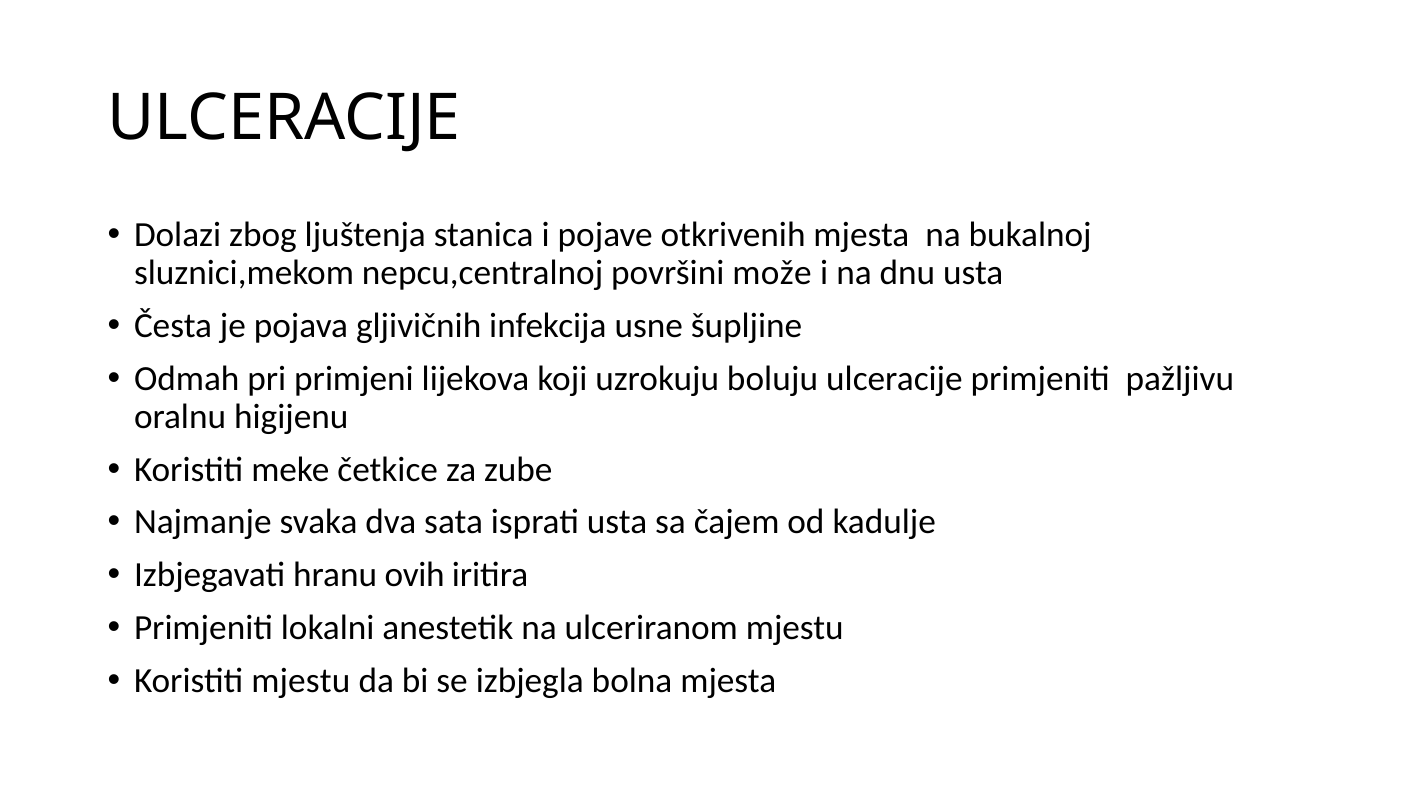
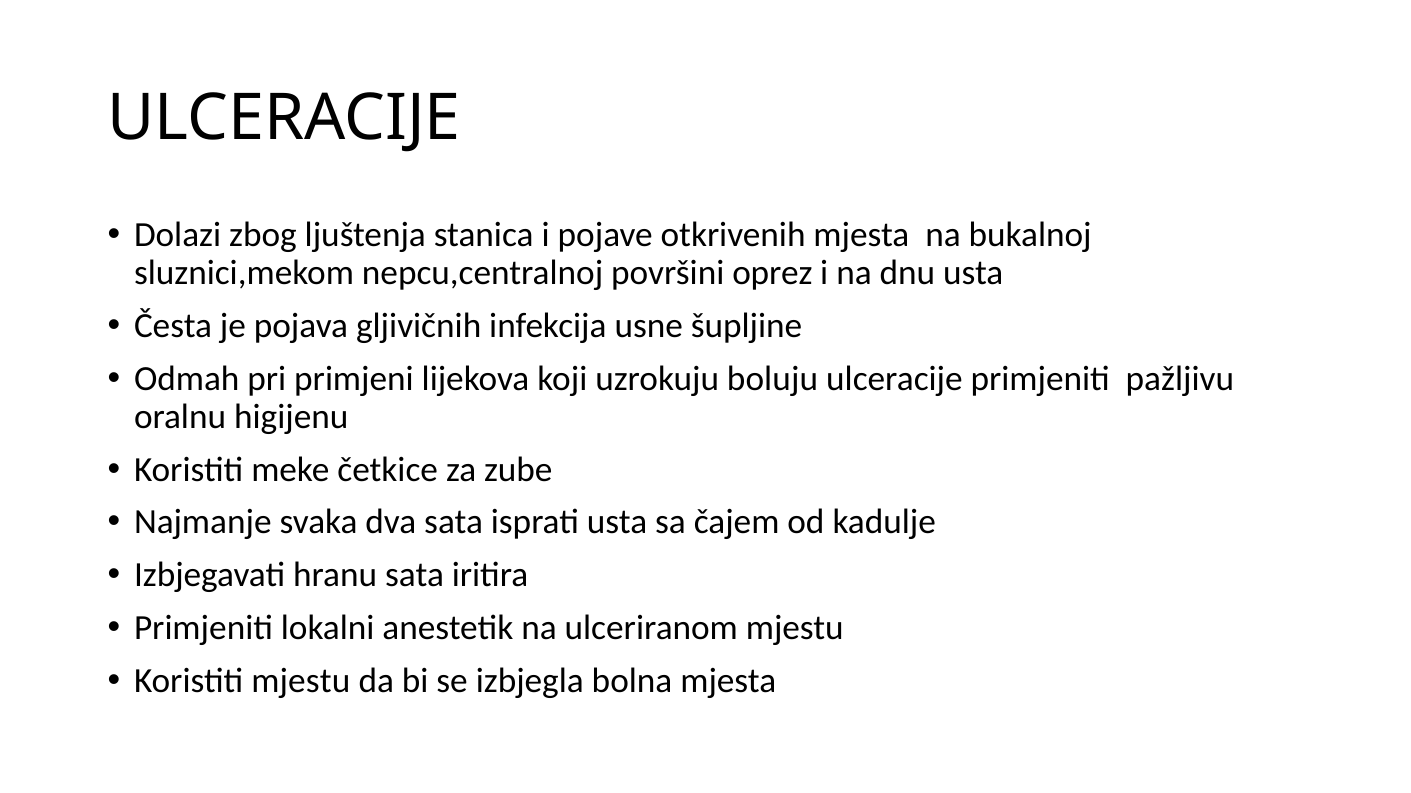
može: može -> oprez
hranu ovih: ovih -> sata
